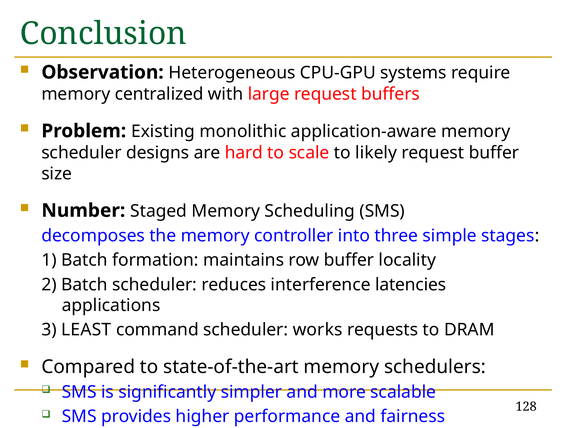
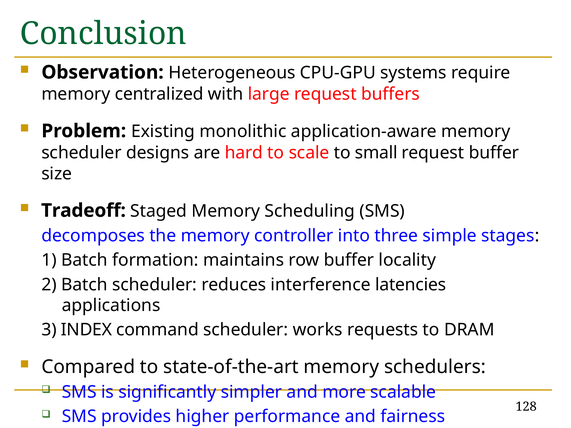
likely: likely -> small
Number: Number -> Tradeoff
LEAST: LEAST -> INDEX
